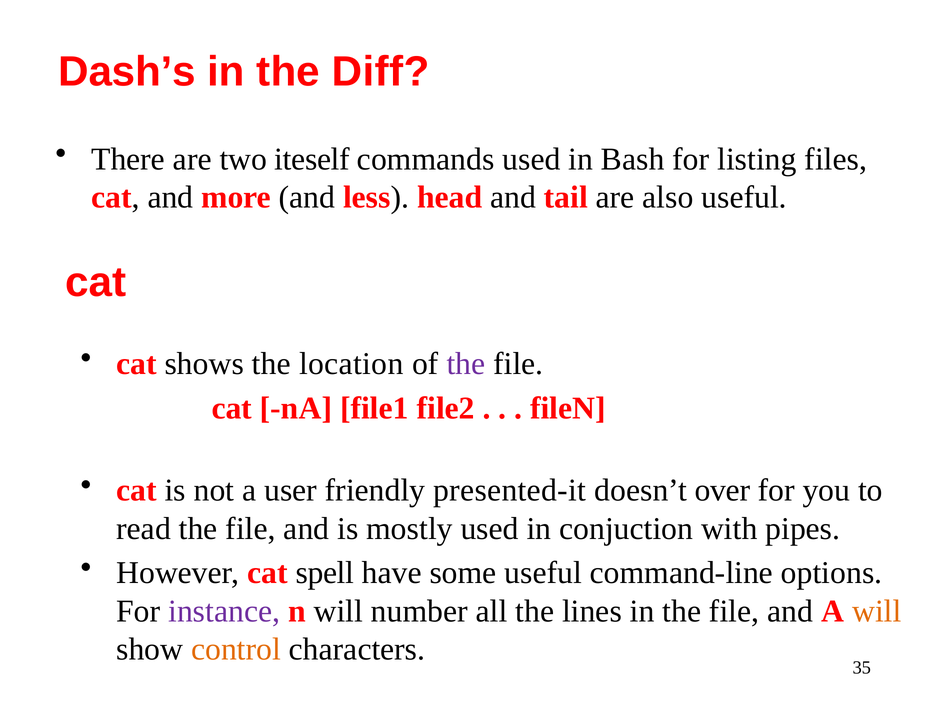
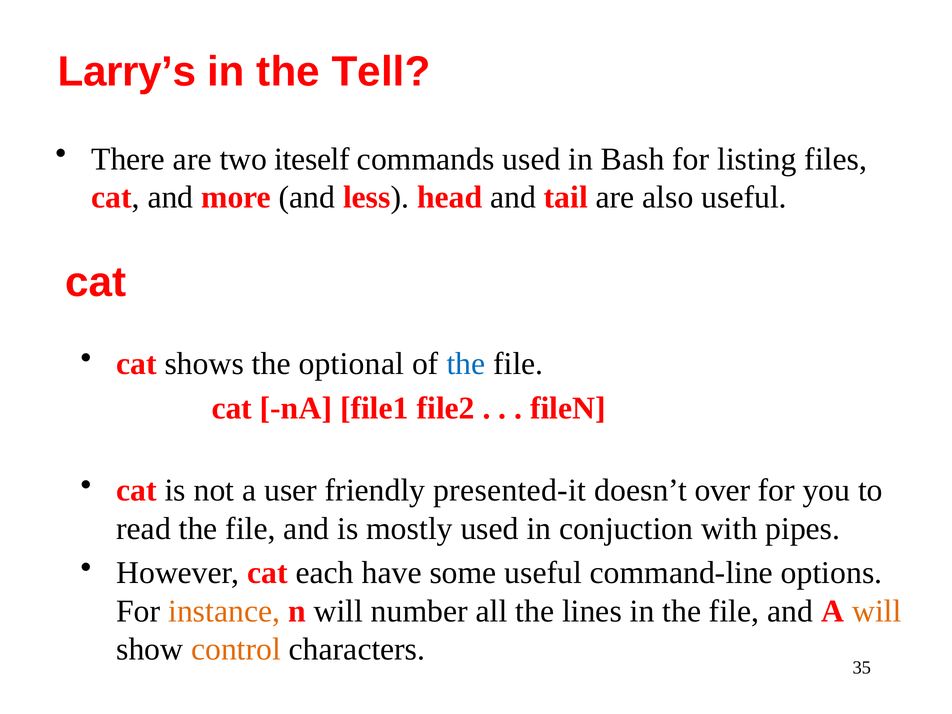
Dash’s: Dash’s -> Larry’s
Diff: Diff -> Tell
location: location -> optional
the at (466, 364) colour: purple -> blue
spell: spell -> each
instance colour: purple -> orange
